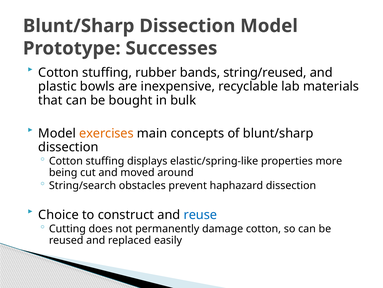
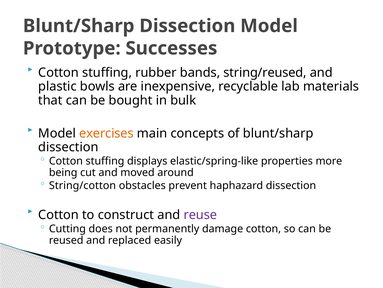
String/search: String/search -> String/cotton
Choice at (59, 214): Choice -> Cotton
reuse colour: blue -> purple
